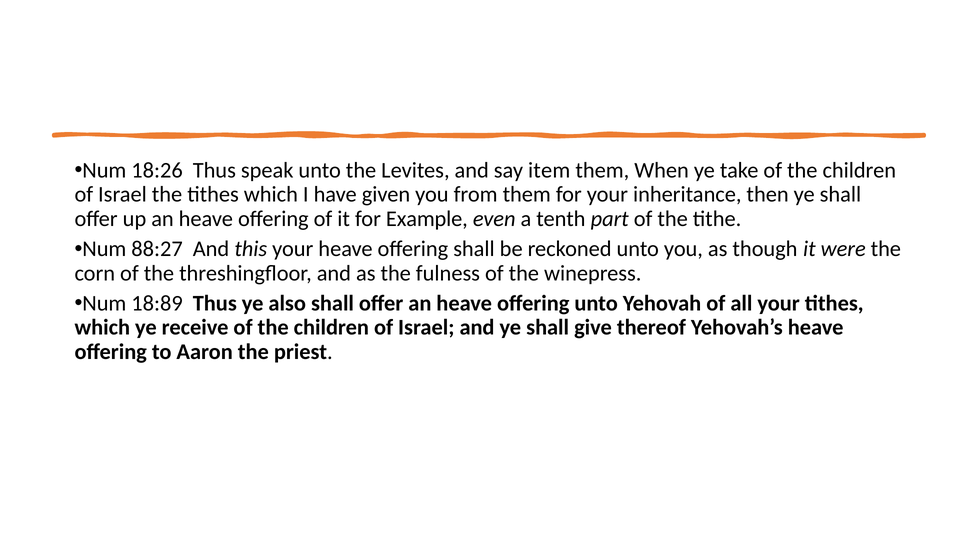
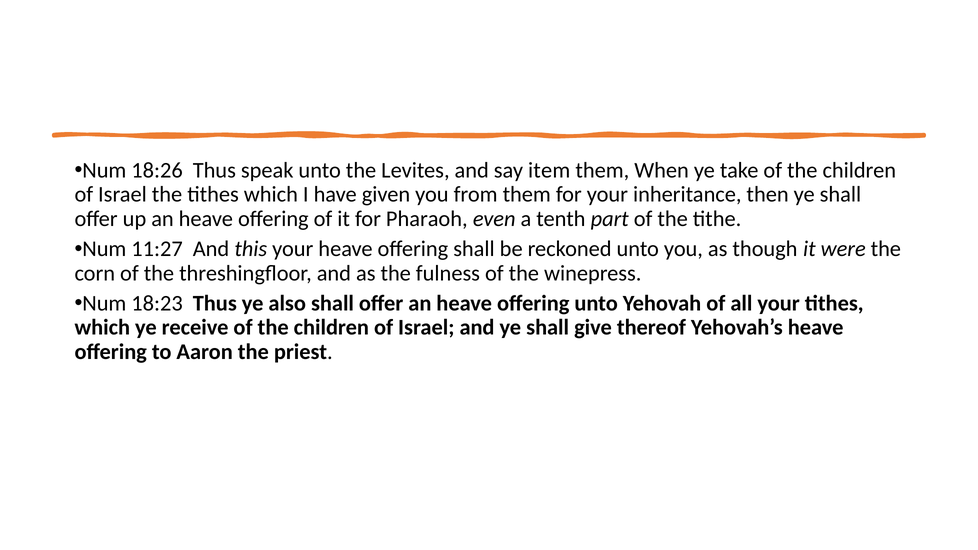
Example: Example -> Pharaoh
88:27: 88:27 -> 11:27
18:89: 18:89 -> 18:23
